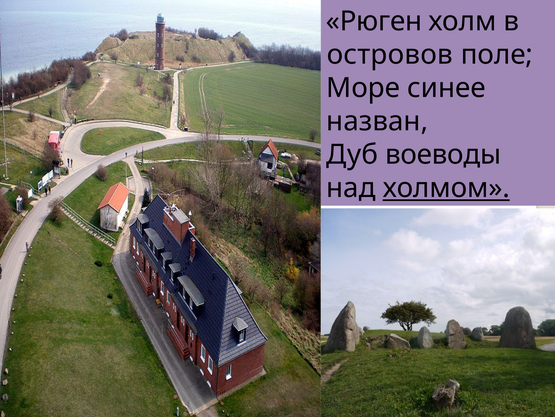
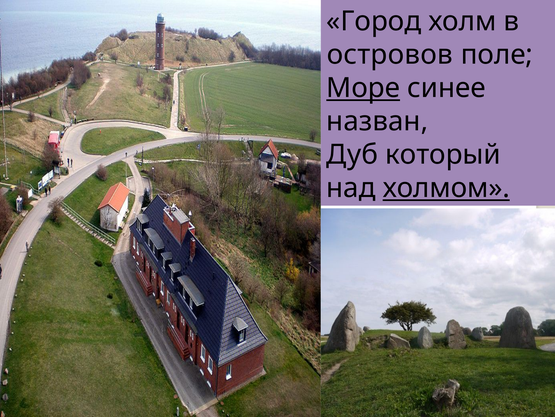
Рюген: Рюген -> Город
Море underline: none -> present
воеводы: воеводы -> который
